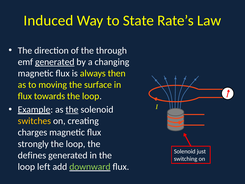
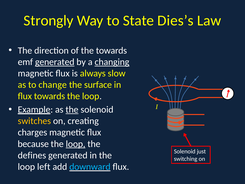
Induced: Induced -> Strongly
Rate’s: Rate’s -> Dies’s
the through: through -> towards
changing underline: none -> present
then: then -> slow
moving: moving -> change
strongly: strongly -> because
loop at (76, 144) underline: none -> present
downward colour: light green -> light blue
